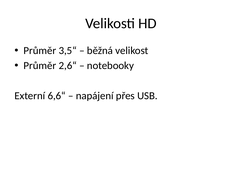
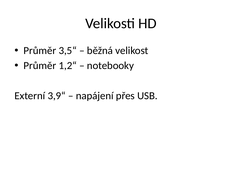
2,6“: 2,6“ -> 1,2“
6,6“: 6,6“ -> 3,9“
